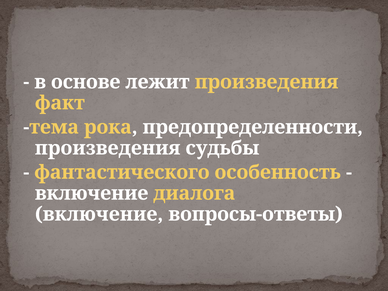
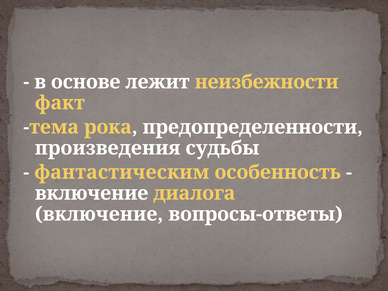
лежит произведения: произведения -> неизбежности
фантастического: фантастического -> фантастическим
